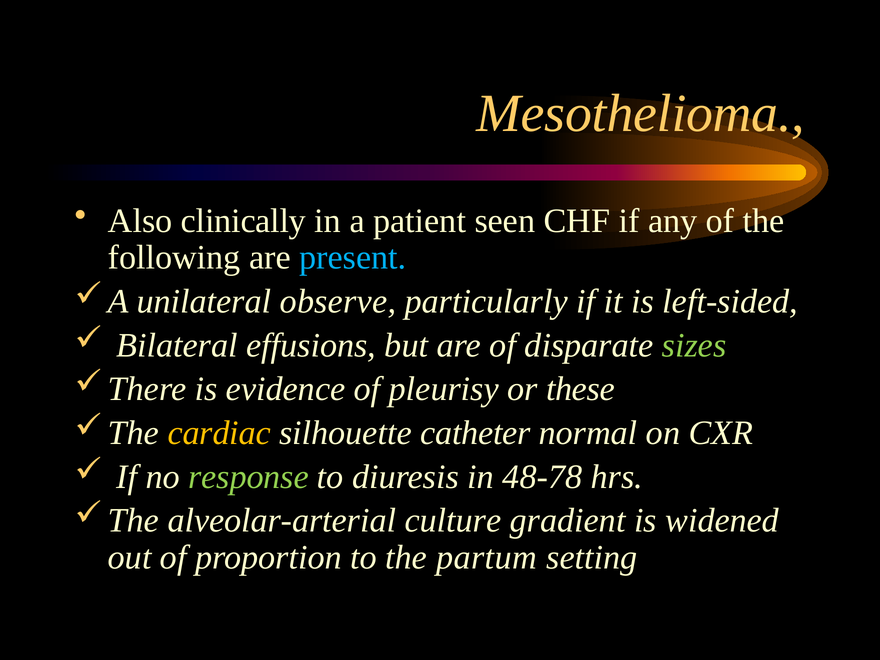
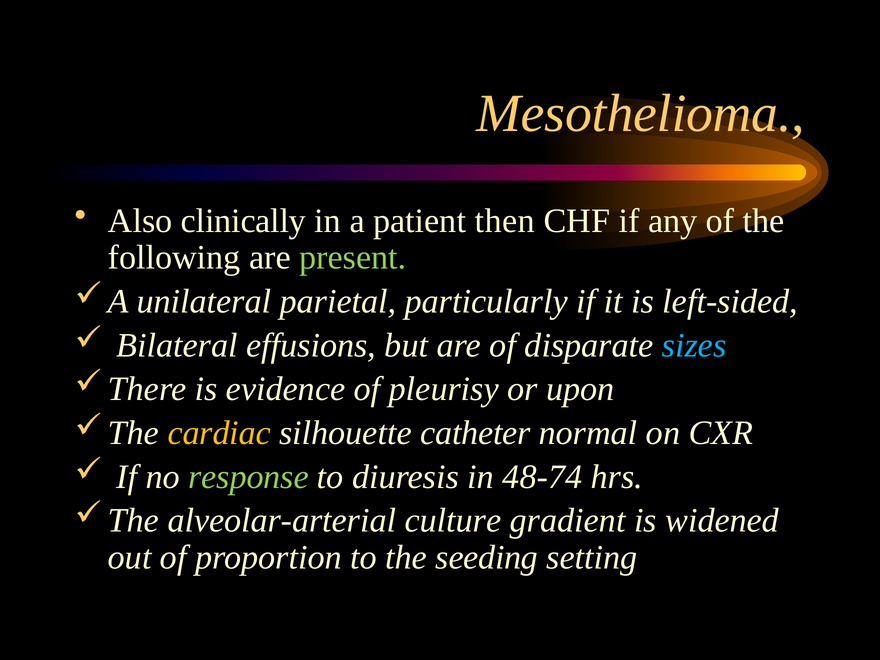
seen: seen -> then
present colour: light blue -> light green
observe: observe -> parietal
sizes colour: light green -> light blue
these: these -> upon
48-78: 48-78 -> 48-74
partum: partum -> seeding
